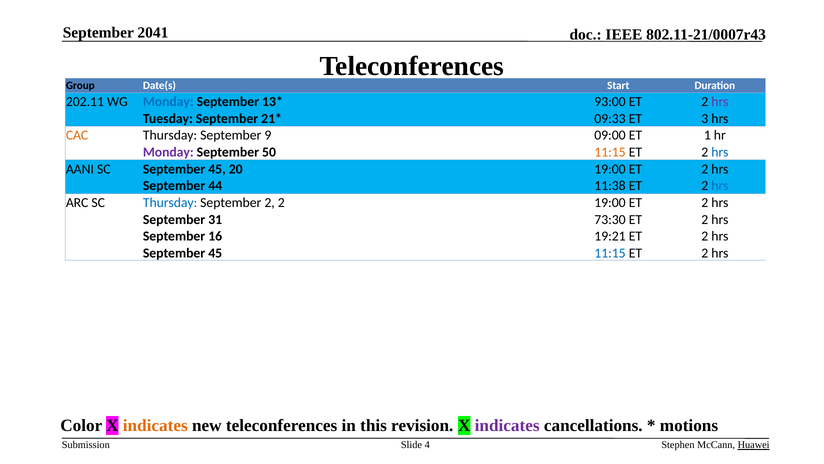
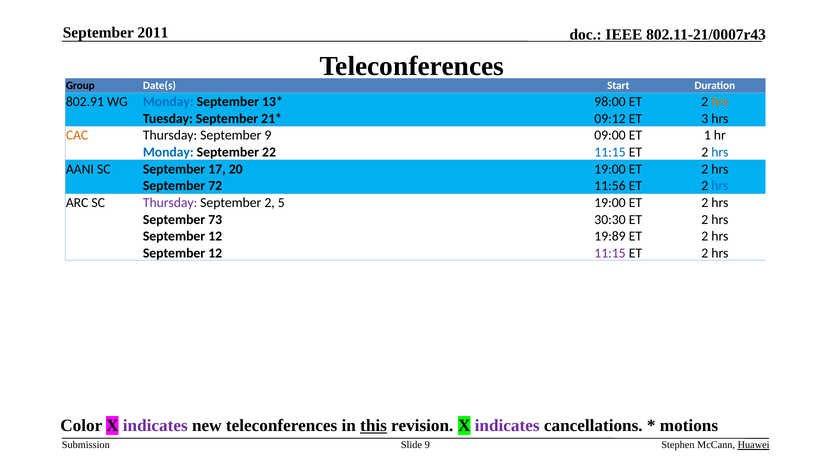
2041: 2041 -> 2011
202.11: 202.11 -> 802.91
93:00: 93:00 -> 98:00
hrs at (720, 102) colour: purple -> orange
09:33: 09:33 -> 09:12
Monday at (168, 152) colour: purple -> blue
50: 50 -> 22
11:15 at (610, 152) colour: orange -> blue
SC September 45: 45 -> 17
44: 44 -> 72
11:38: 11:38 -> 11:56
Thursday at (170, 203) colour: blue -> purple
2 2: 2 -> 5
31: 31 -> 73
73:30: 73:30 -> 30:30
16 at (215, 236): 16 -> 12
19:21: 19:21 -> 19:89
45 at (215, 253): 45 -> 12
11:15 at (610, 253) colour: blue -> purple
indicates at (155, 425) colour: orange -> purple
this underline: none -> present
Slide 4: 4 -> 9
